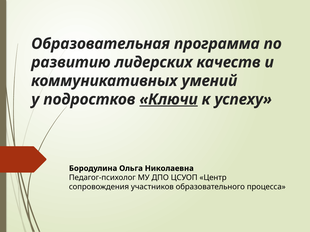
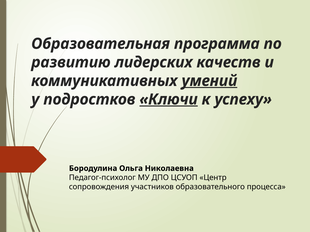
умений underline: none -> present
